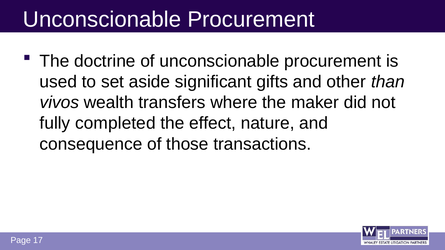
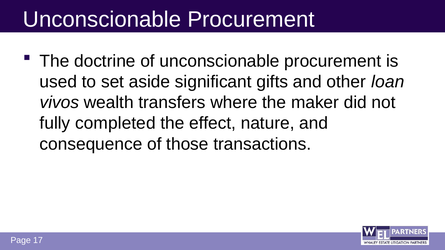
than: than -> loan
